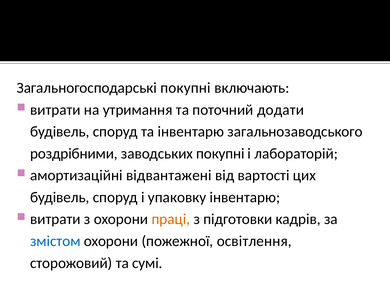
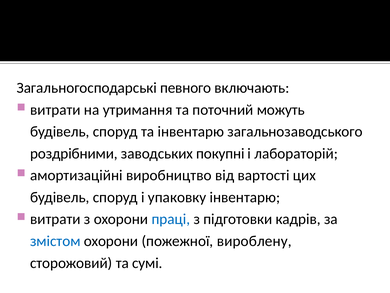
Загальногосподарські покупні: покупні -> певного
додати: додати -> можуть
відвантажені: відвантажені -> виробництво
праці colour: orange -> blue
освітлення: освітлення -> вироблену
